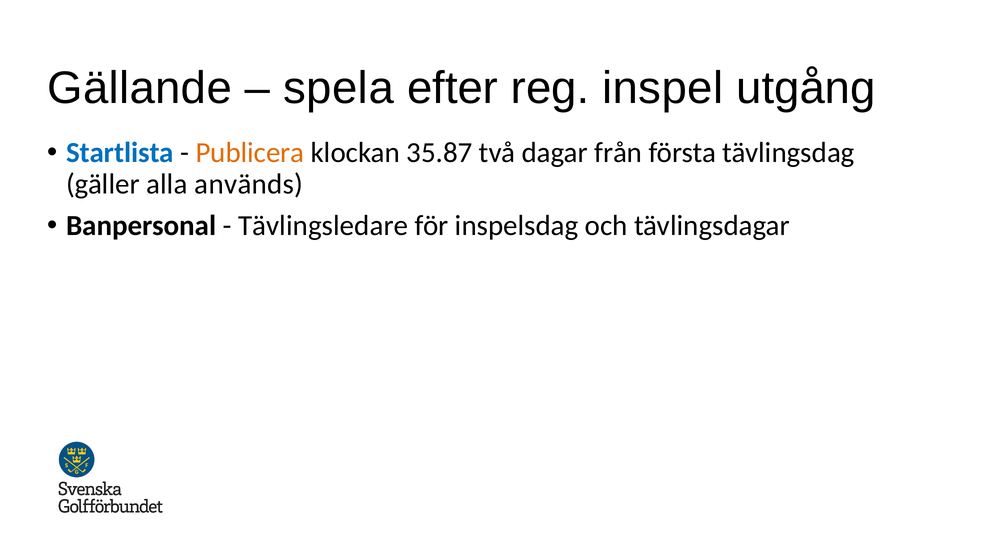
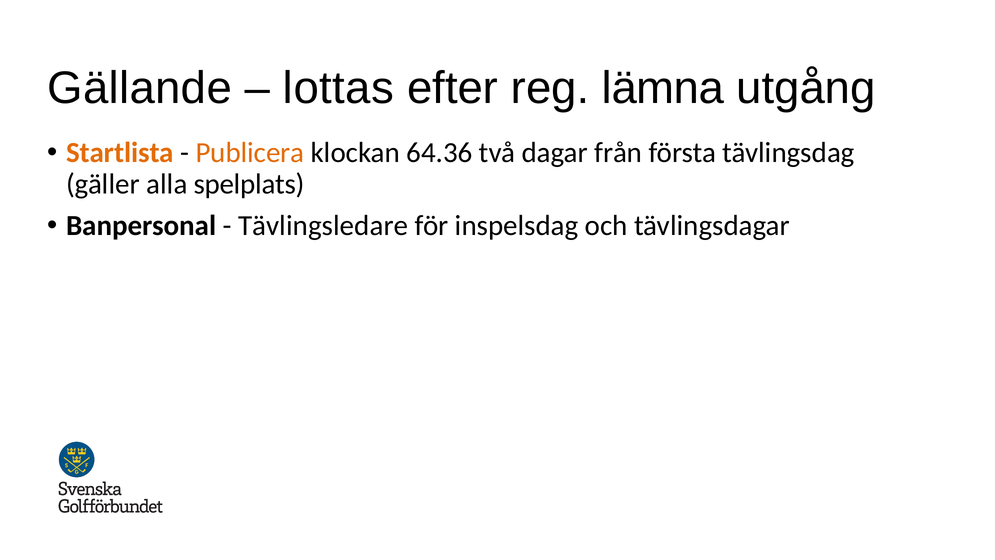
spela: spela -> lottas
inspel: inspel -> lämna
Startlista colour: blue -> orange
35.87: 35.87 -> 64.36
används: används -> spelplats
